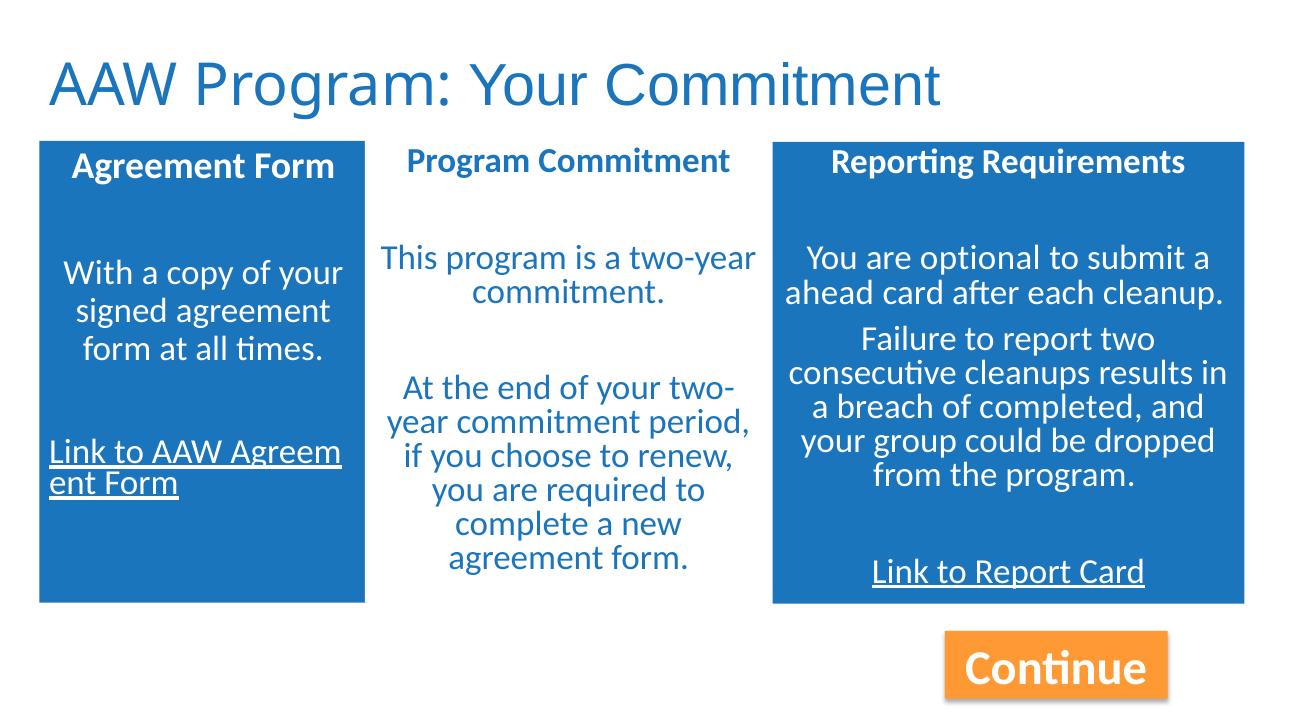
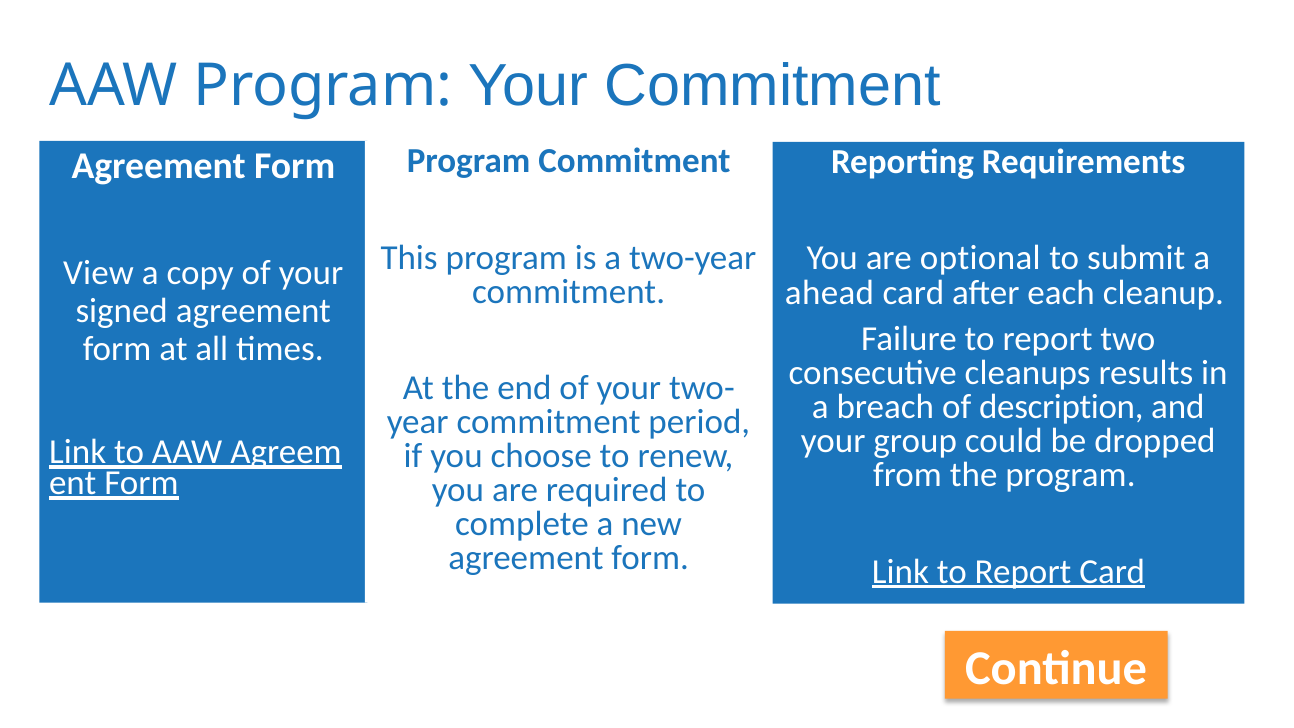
With: With -> View
completed: completed -> description
